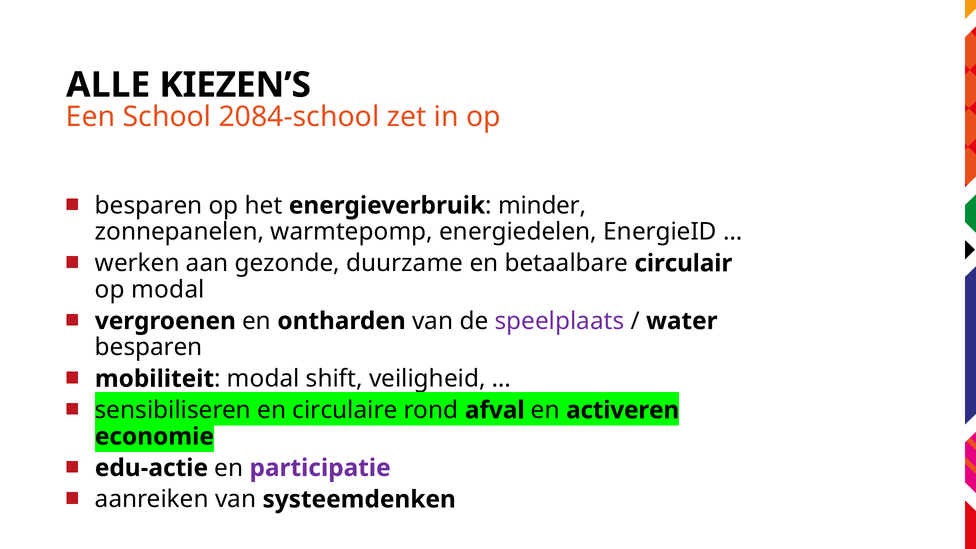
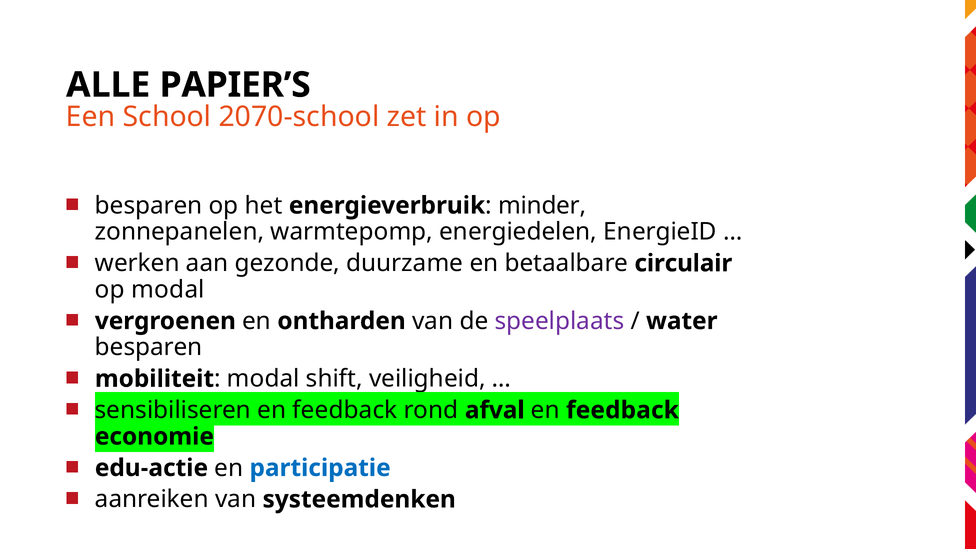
KIEZEN’S: KIEZEN’S -> PAPIER’S
2084-school: 2084-school -> 2070-school
circulaire at (345, 410): circulaire -> feedback
afval en activeren: activeren -> feedback
participatie colour: purple -> blue
